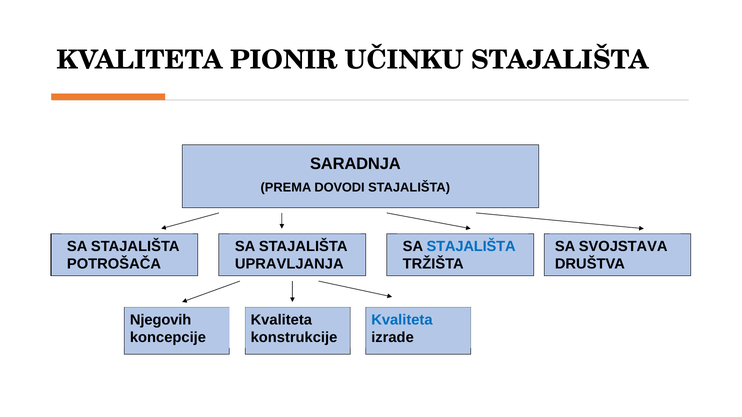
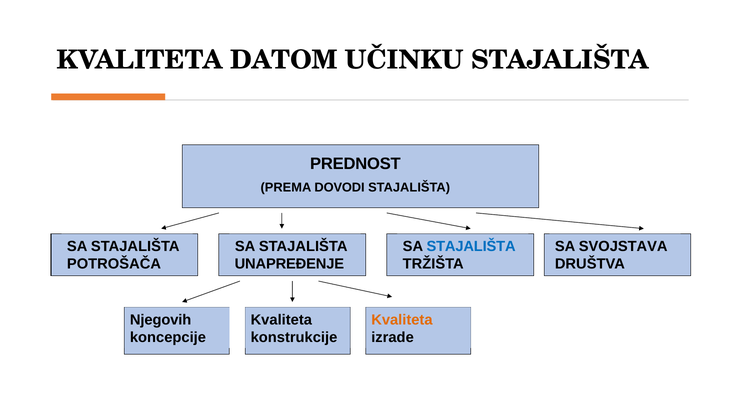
PIONIR: PIONIR -> DATOM
SARADNJA: SARADNJA -> PREDNOST
UPRAVLJANJA: UPRAVLJANJA -> UNAPREĐENJE
Kvaliteta at (402, 320) colour: blue -> orange
